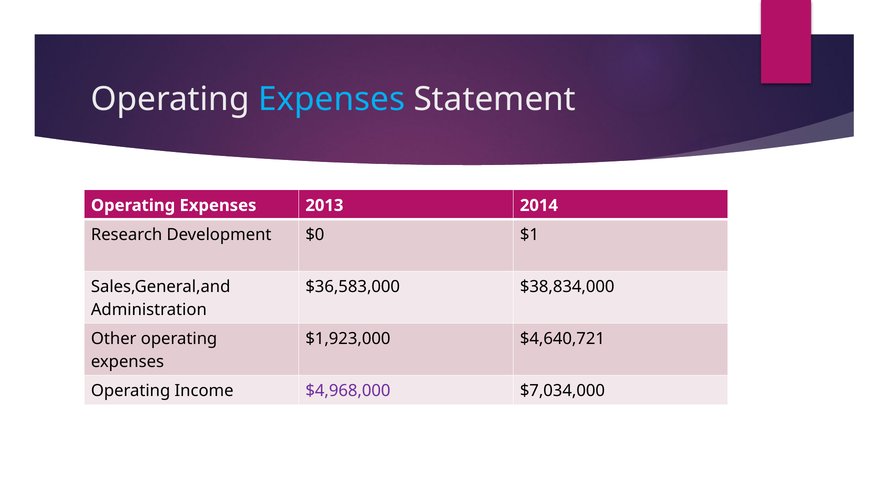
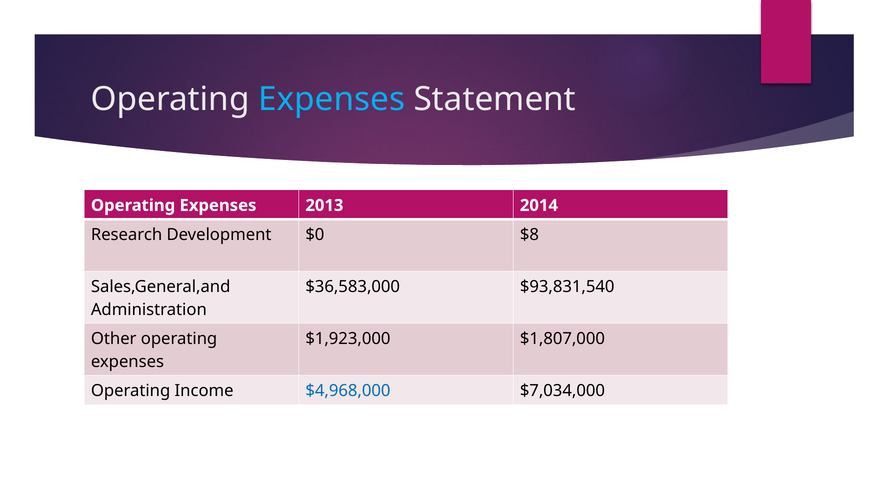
$1: $1 -> $8
$38,834,000: $38,834,000 -> $93,831,540
$4,640,721: $4,640,721 -> $1,807,000
$4,968,000 colour: purple -> blue
